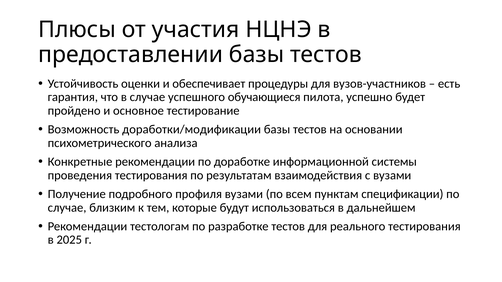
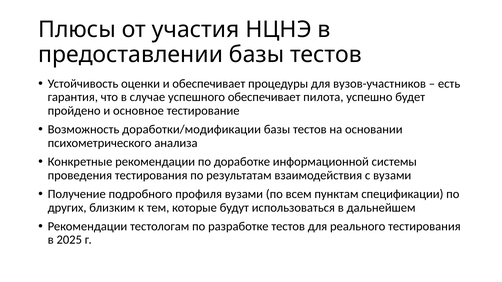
успешного обучающиеся: обучающиеся -> обеспечивает
случае at (67, 208): случае -> других
